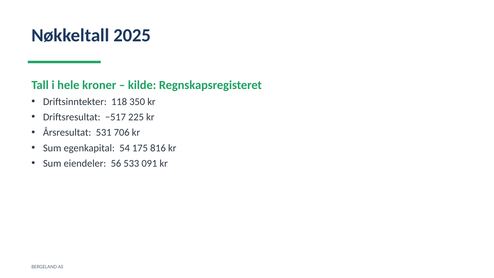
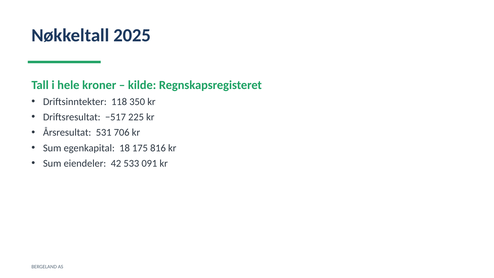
54: 54 -> 18
56: 56 -> 42
